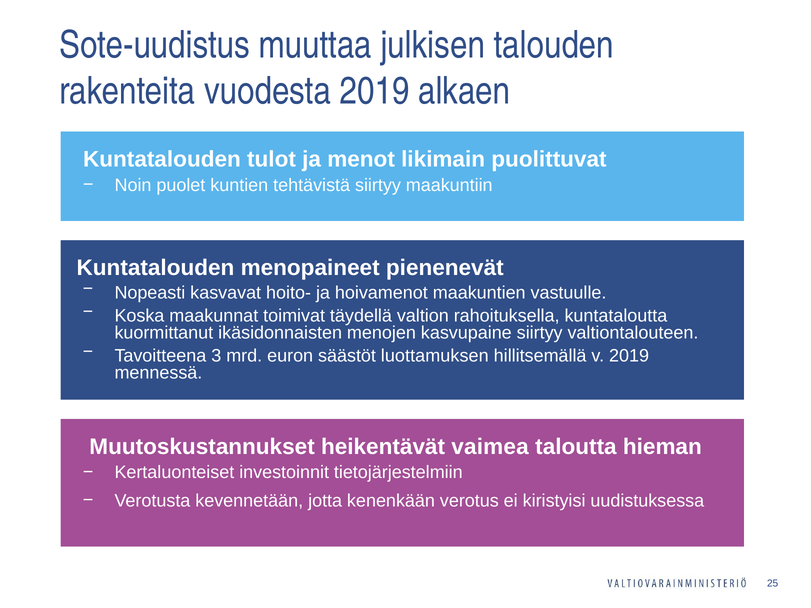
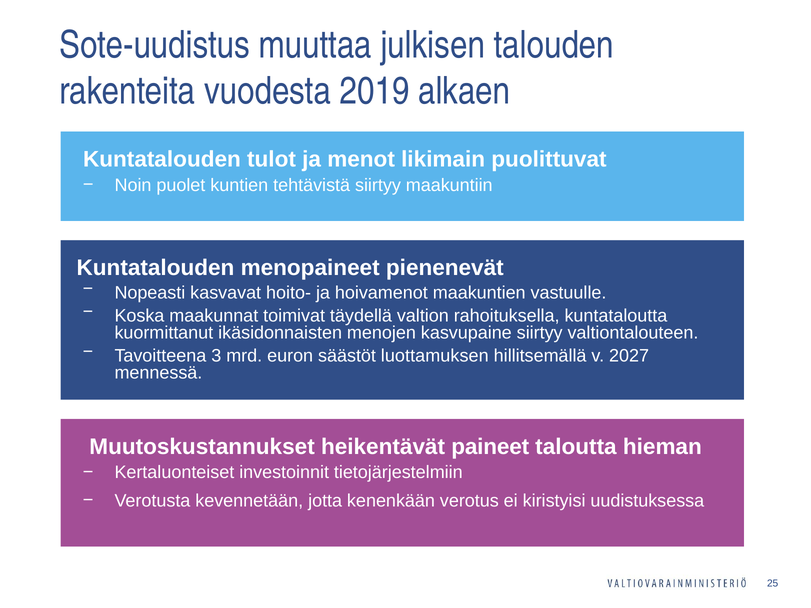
v 2019: 2019 -> 2027
vaimea: vaimea -> paineet
